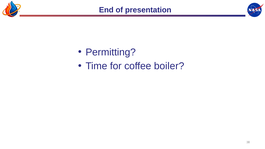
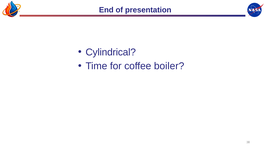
Permitting: Permitting -> Cylindrical
